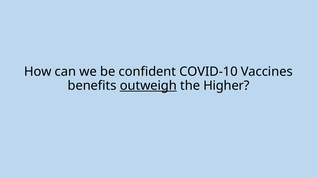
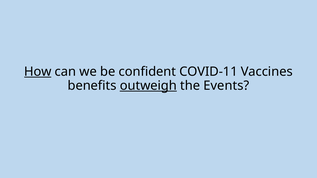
How underline: none -> present
COVID-10: COVID-10 -> COVID-11
Higher: Higher -> Events
